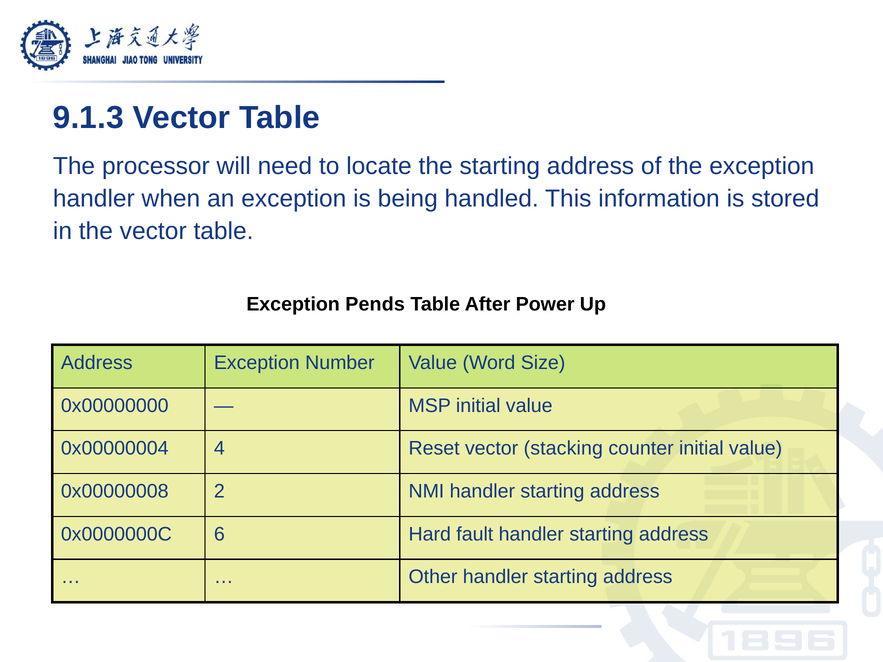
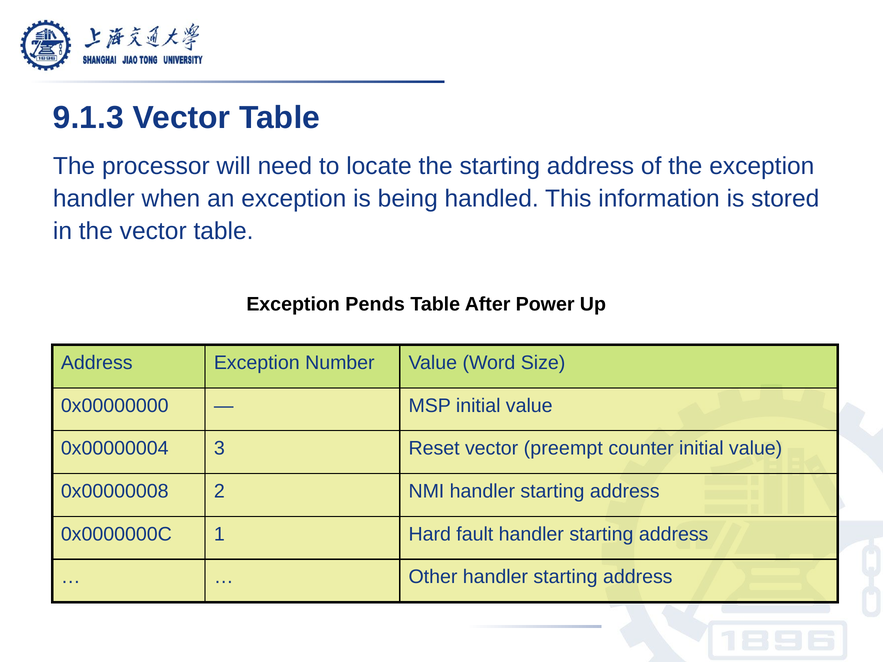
4: 4 -> 3
stacking: stacking -> preempt
6: 6 -> 1
